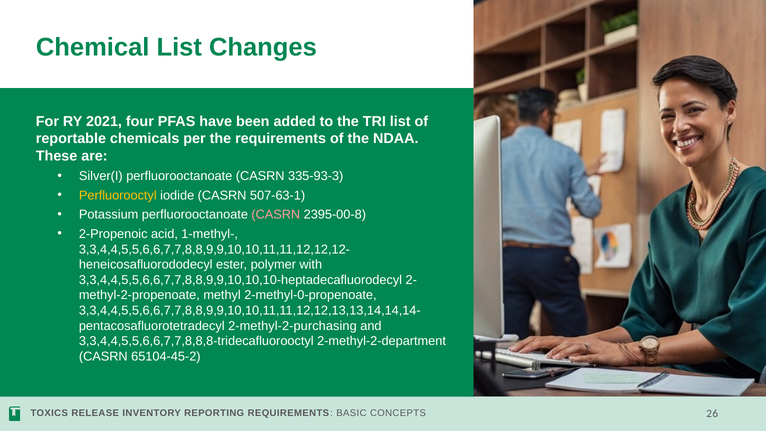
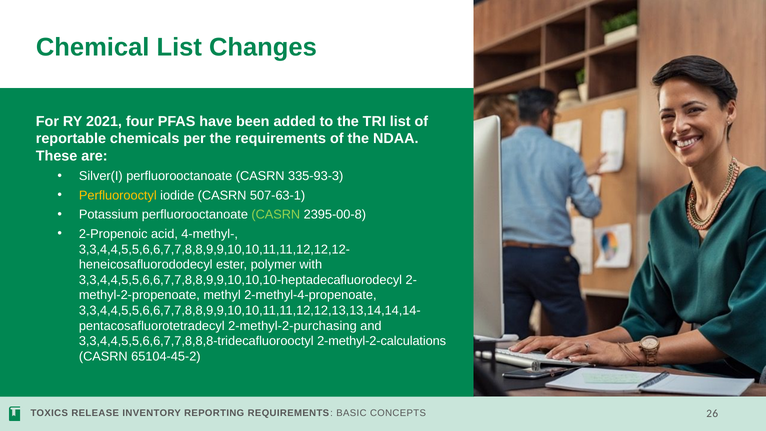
CASRN at (276, 215) colour: pink -> light green
1-methyl-: 1-methyl- -> 4-methyl-
2-methyl-0-propenoate: 2-methyl-0-propenoate -> 2-methyl-4-propenoate
2-methyl-2-department: 2-methyl-2-department -> 2-methyl-2-calculations
